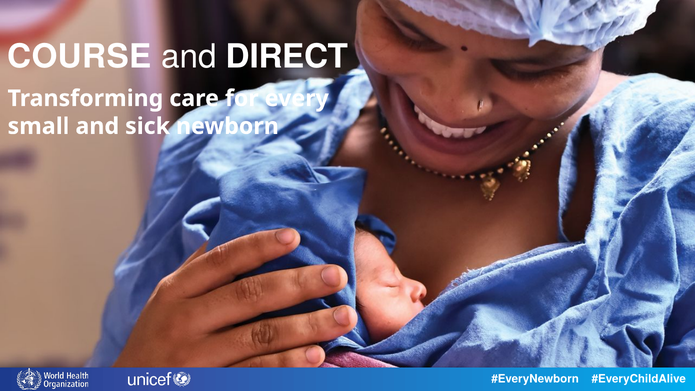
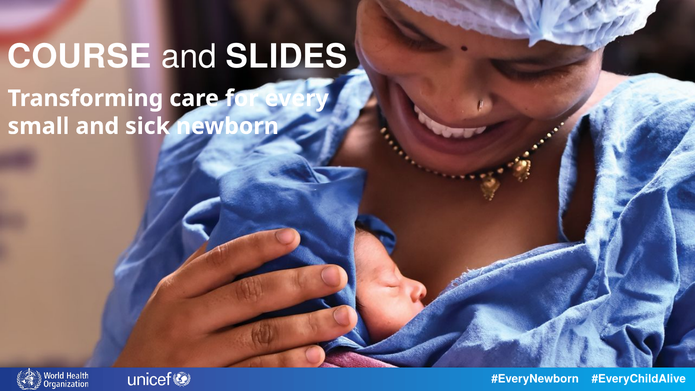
DIRECT: DIRECT -> SLIDES
